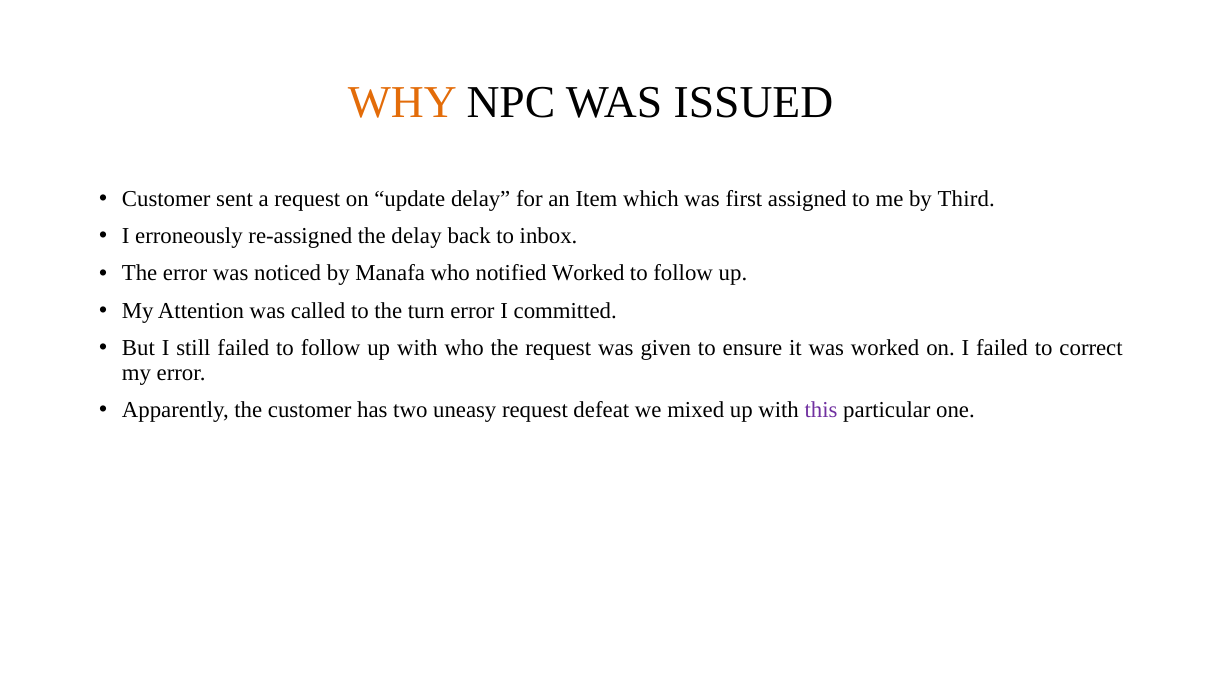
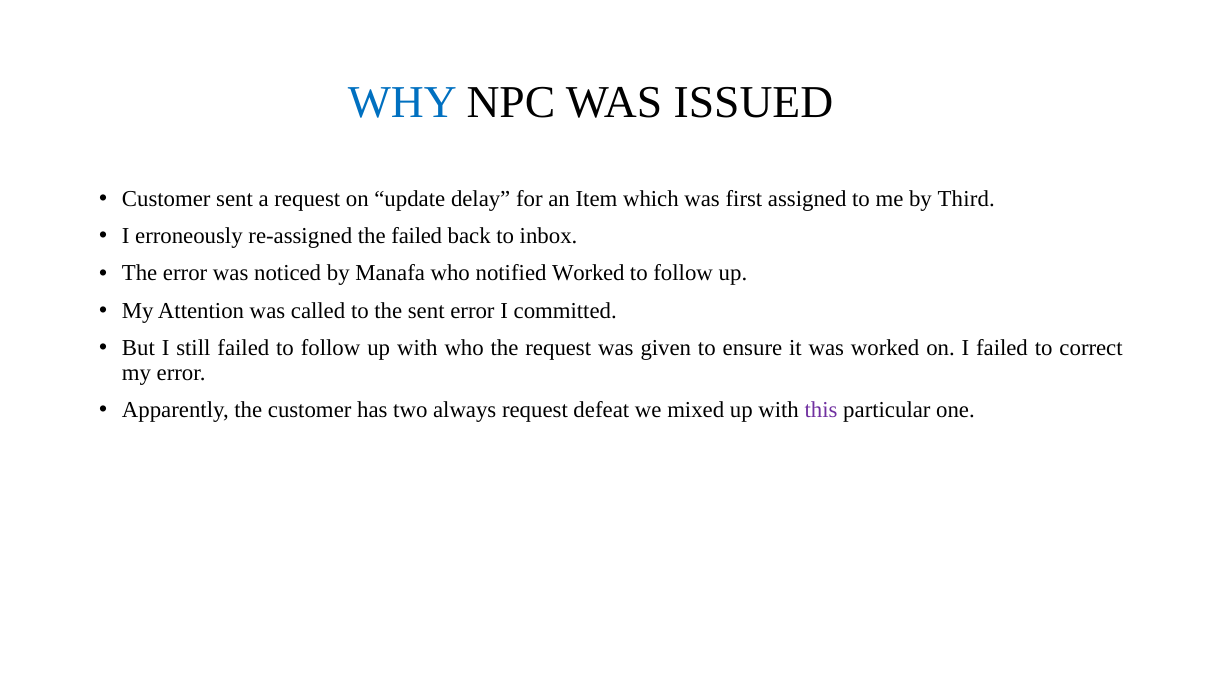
WHY colour: orange -> blue
the delay: delay -> failed
the turn: turn -> sent
uneasy: uneasy -> always
